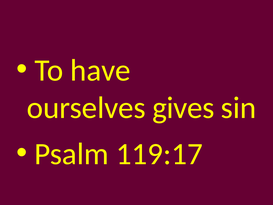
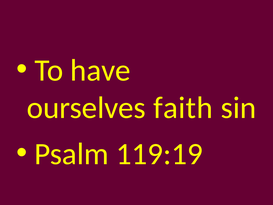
gives: gives -> faith
119:17: 119:17 -> 119:19
